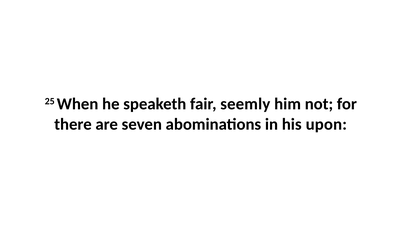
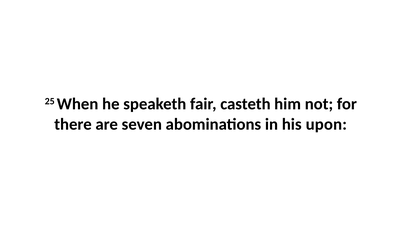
seemly: seemly -> casteth
